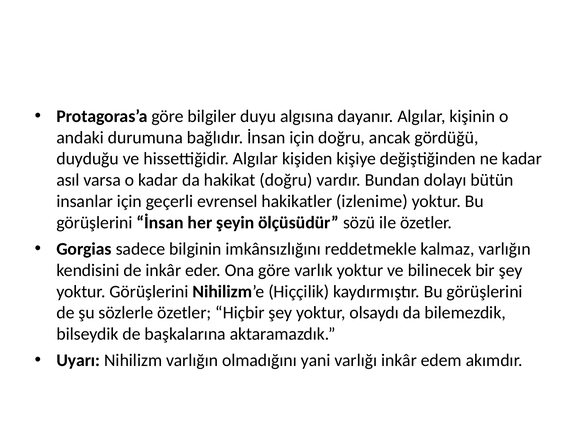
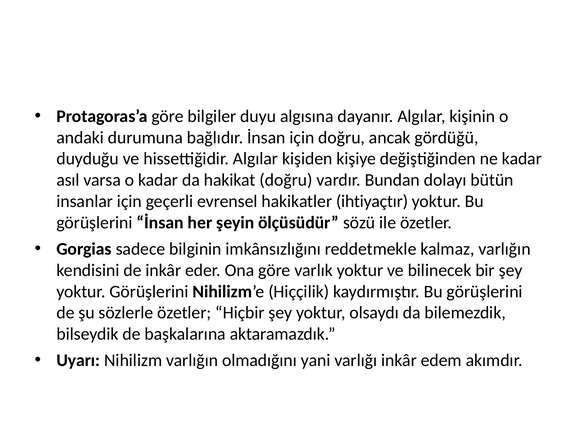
izlenime: izlenime -> ihtiyaçtır
